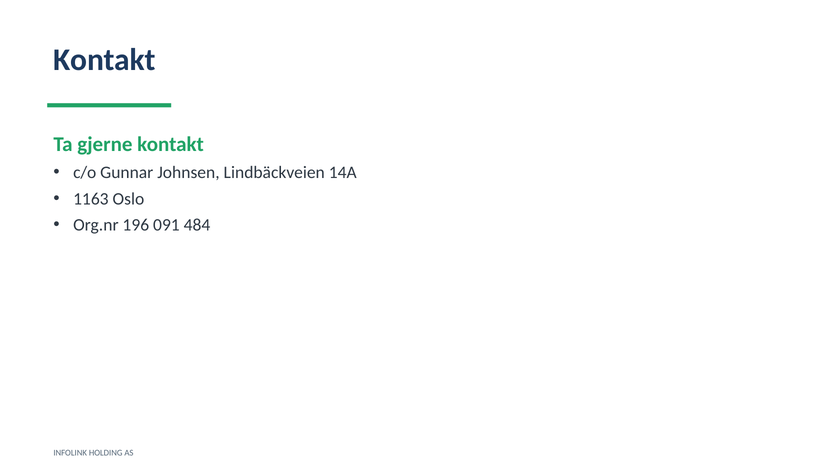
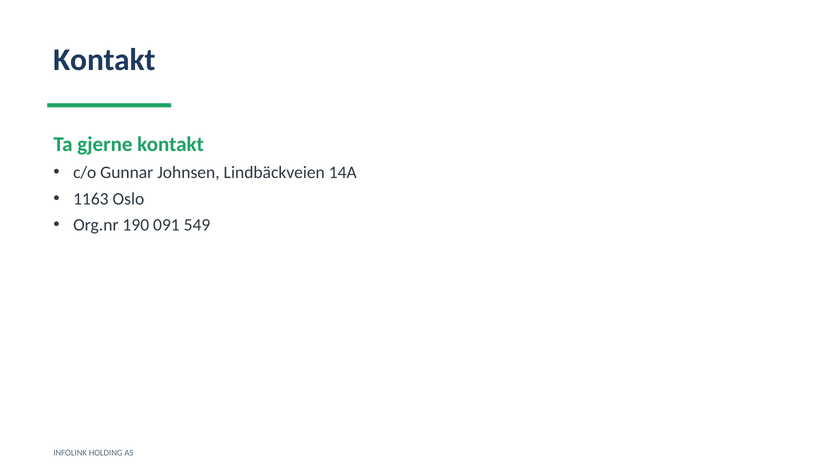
196: 196 -> 190
484: 484 -> 549
